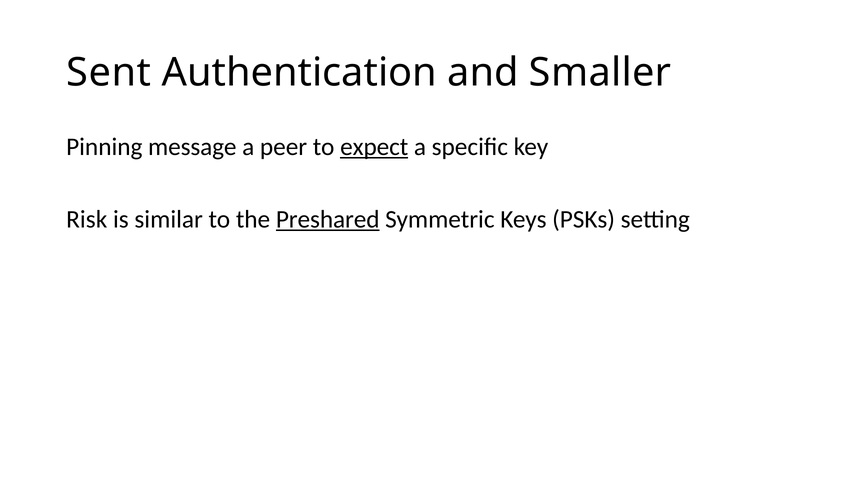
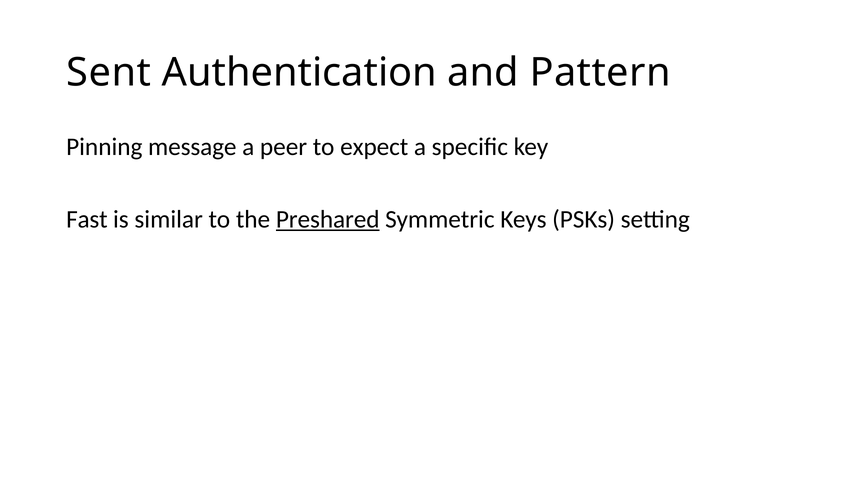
Smaller: Smaller -> Pattern
expect underline: present -> none
Risk: Risk -> Fast
